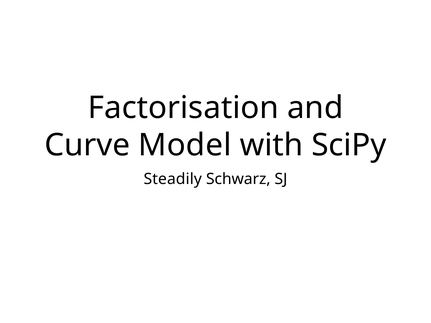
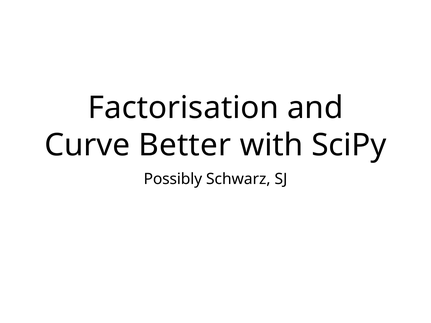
Model: Model -> Better
Steadily: Steadily -> Possibly
